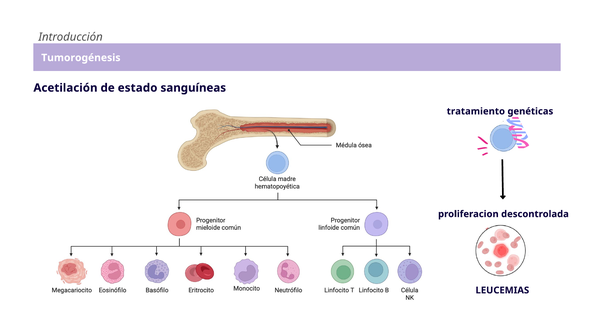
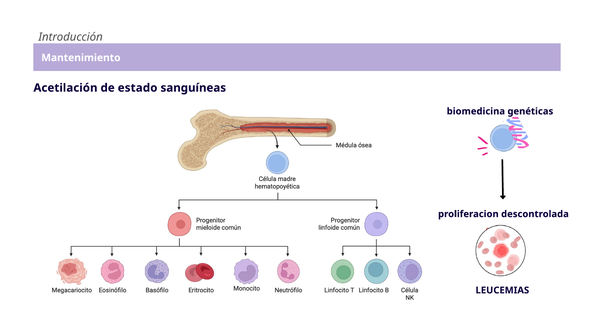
Tumorogénesis: Tumorogénesis -> Mantenimiento
tratamiento: tratamiento -> biomedicina
